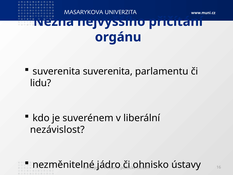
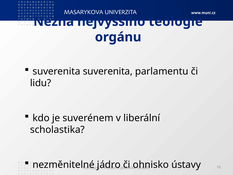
přičítání: přičítání -> teologie
nezávislost: nezávislost -> scholastika
